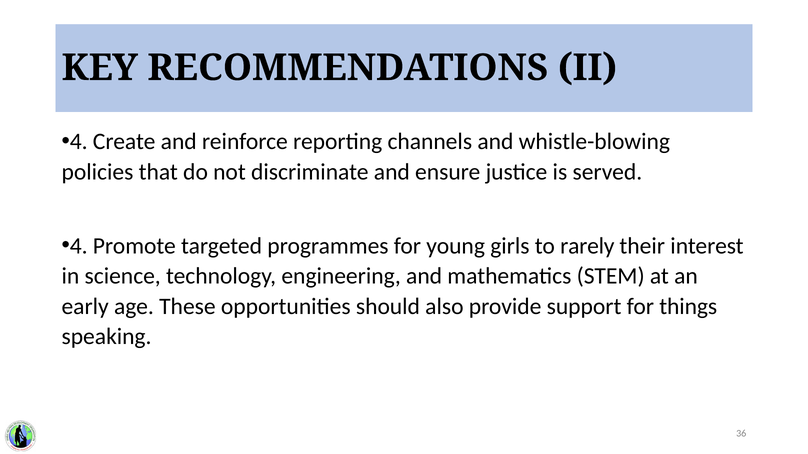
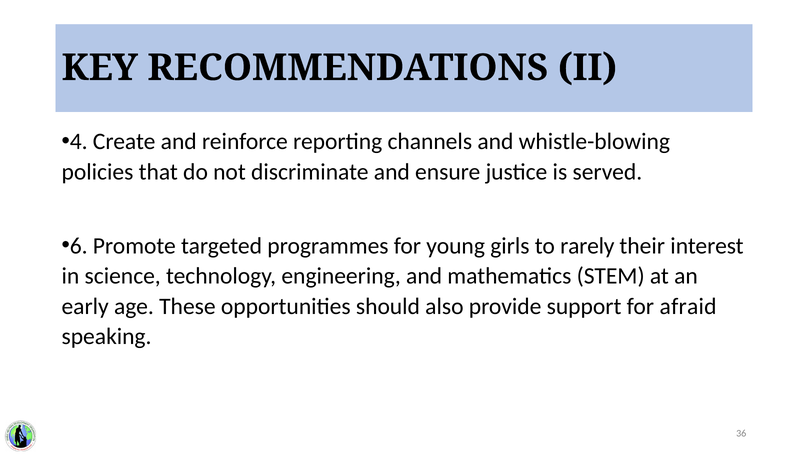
4 at (79, 246): 4 -> 6
things: things -> afraid
